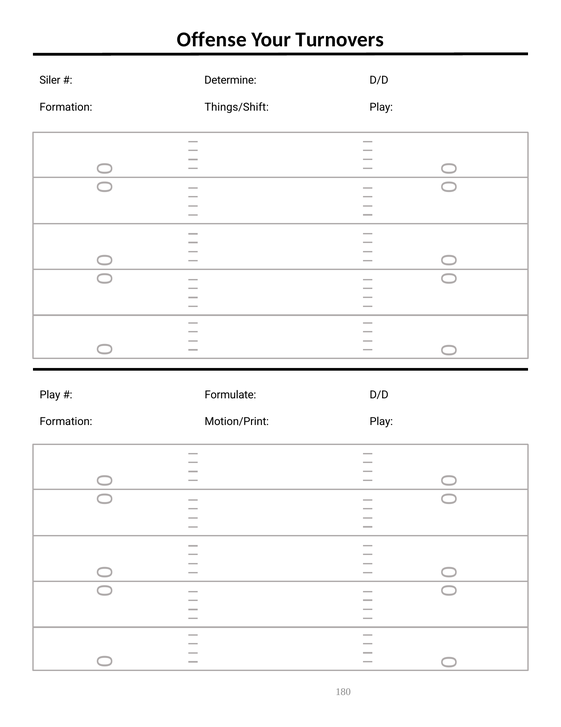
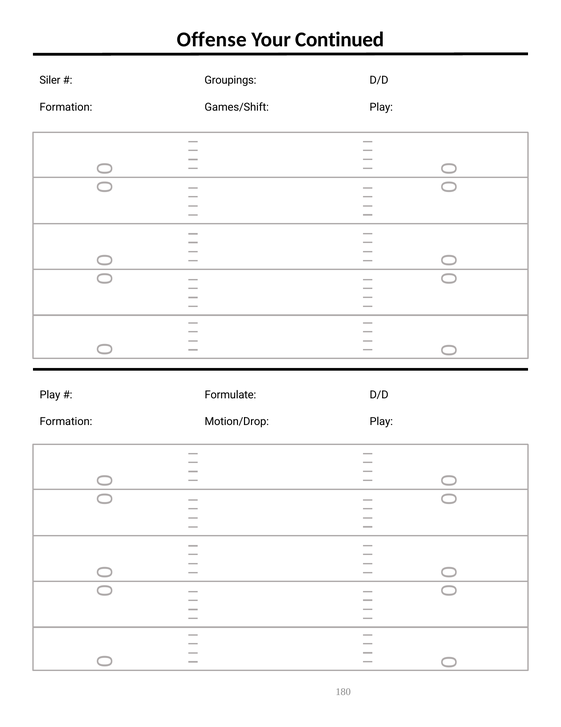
Turnovers: Turnovers -> Continued
Determine: Determine -> Groupings
Things/Shift: Things/Shift -> Games/Shift
Motion/Print: Motion/Print -> Motion/Drop
